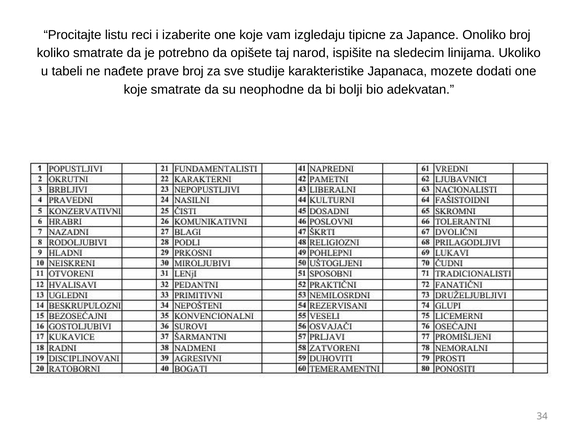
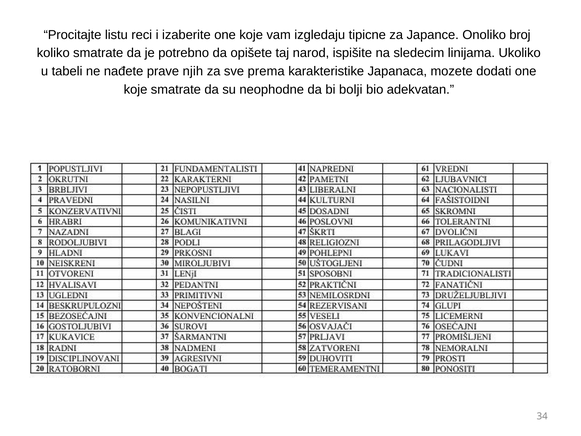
prave broj: broj -> njih
studije: studije -> prema
